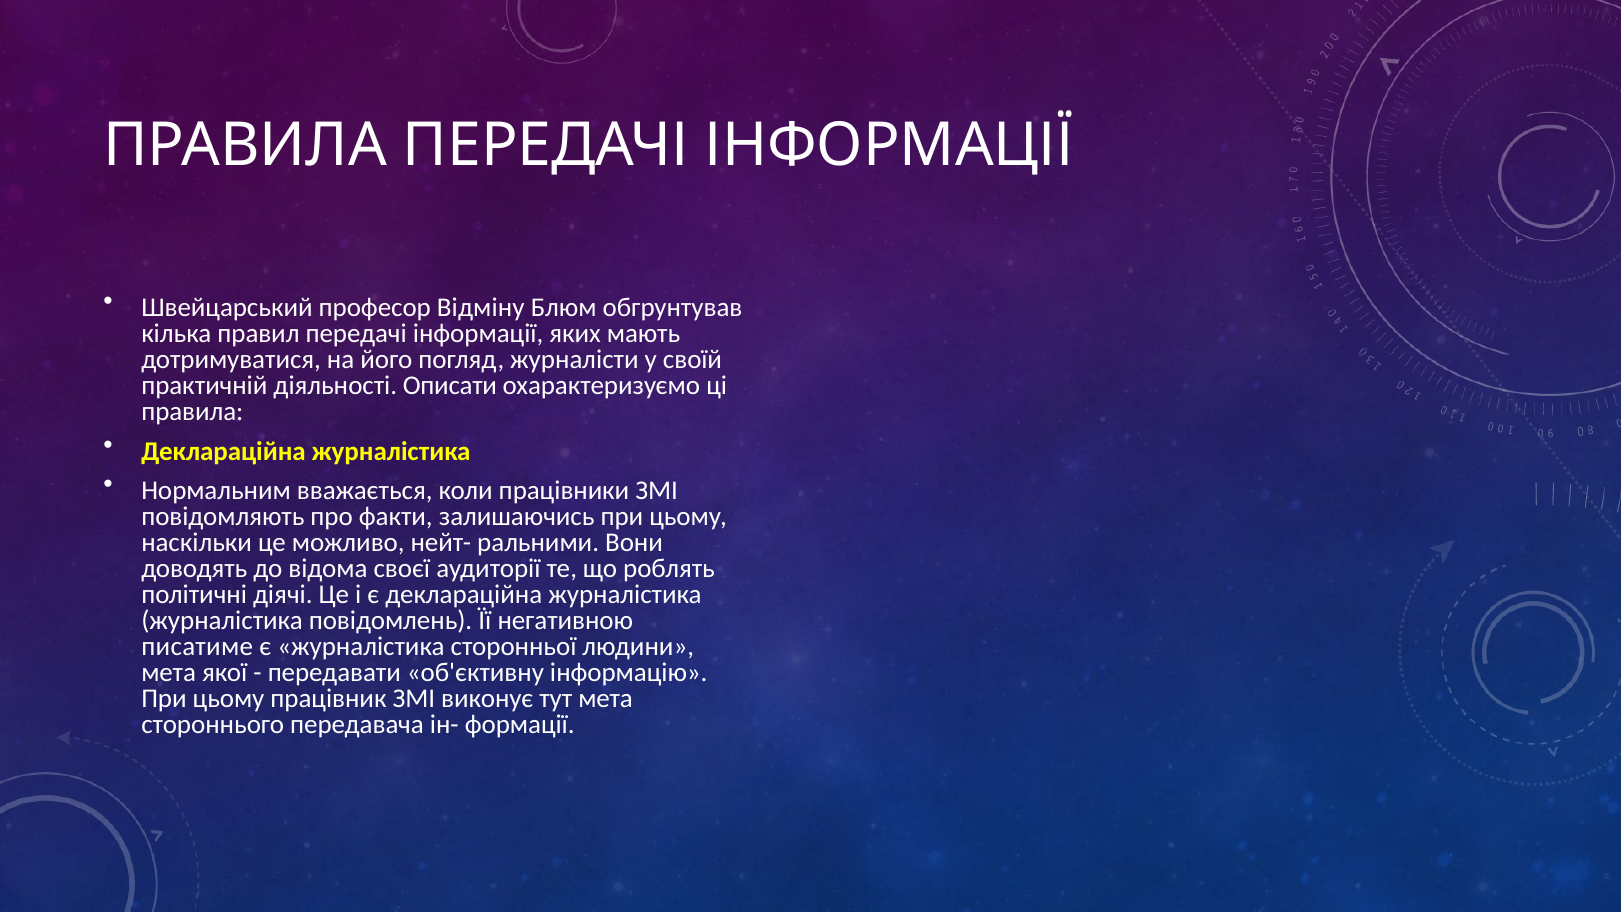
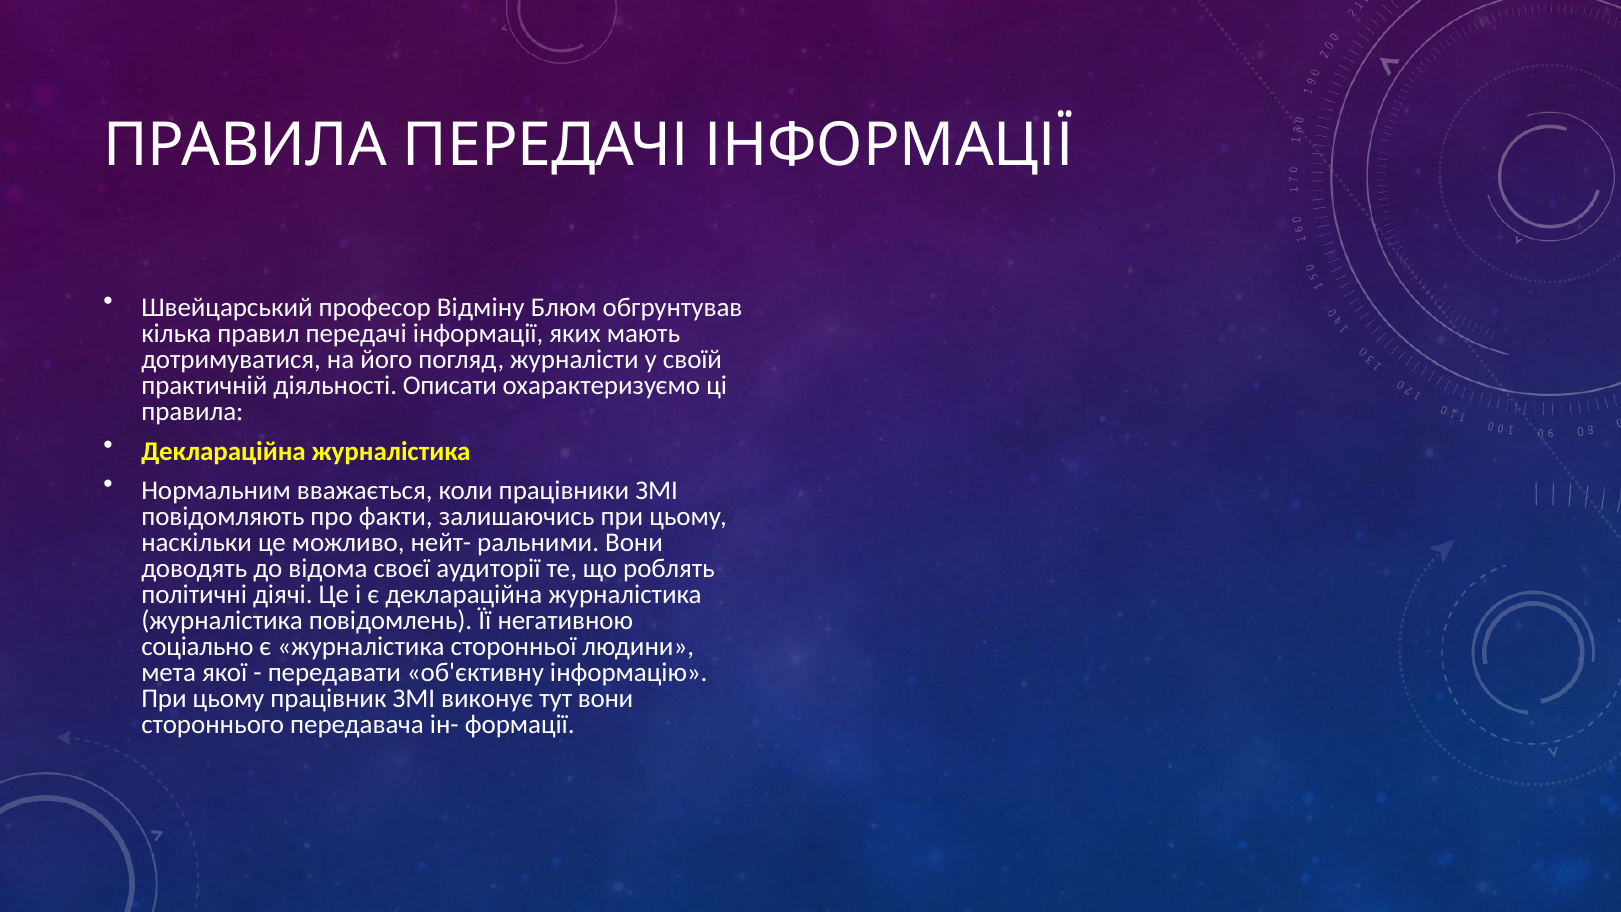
писатиме: писатиме -> соціально
тут мета: мета -> вони
